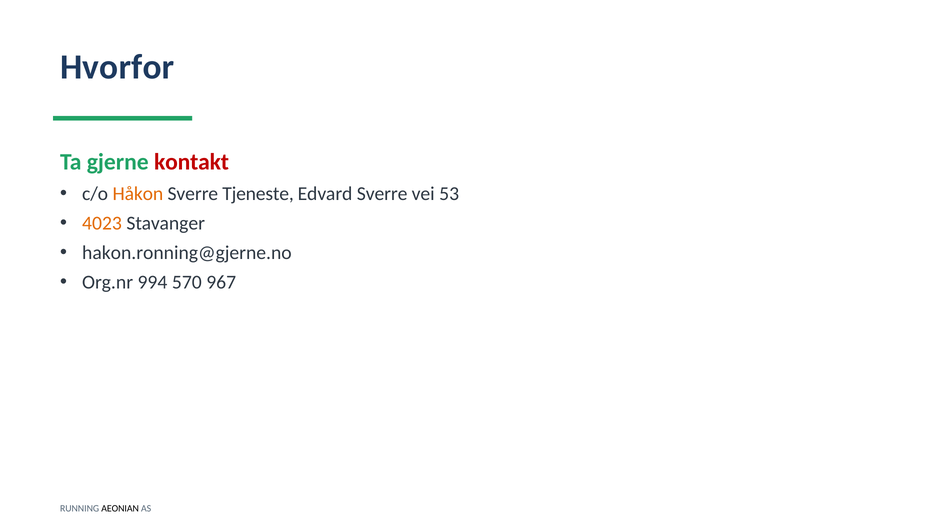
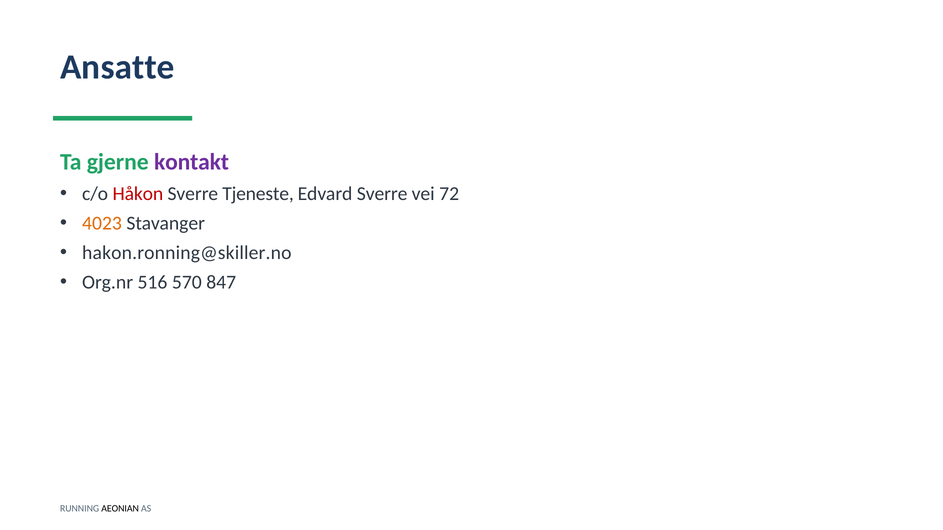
Hvorfor: Hvorfor -> Ansatte
kontakt colour: red -> purple
Håkon colour: orange -> red
53: 53 -> 72
hakon.ronning@gjerne.no: hakon.ronning@gjerne.no -> hakon.ronning@skiller.no
994: 994 -> 516
967: 967 -> 847
